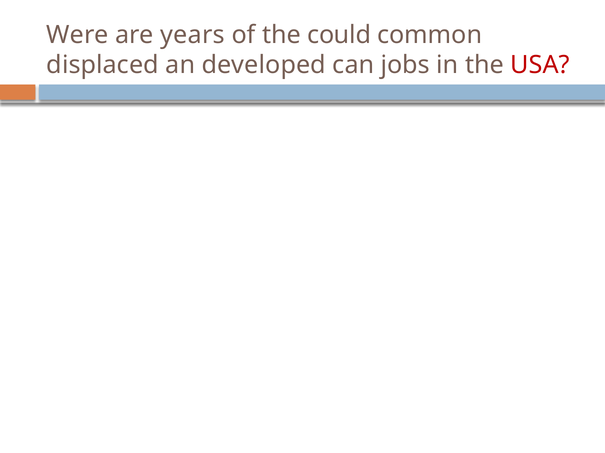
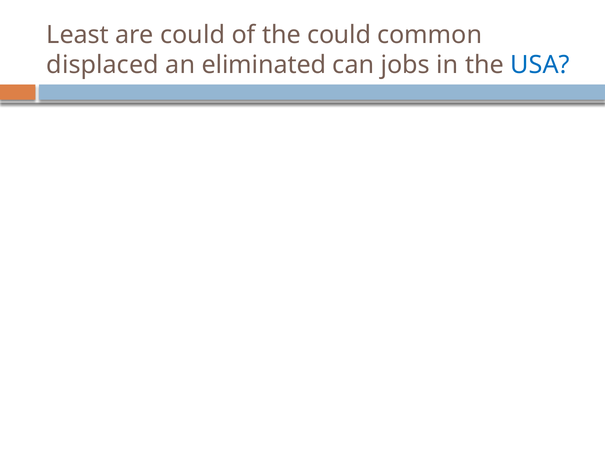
Were: Were -> Least
are years: years -> could
developed: developed -> eliminated
USA colour: red -> blue
